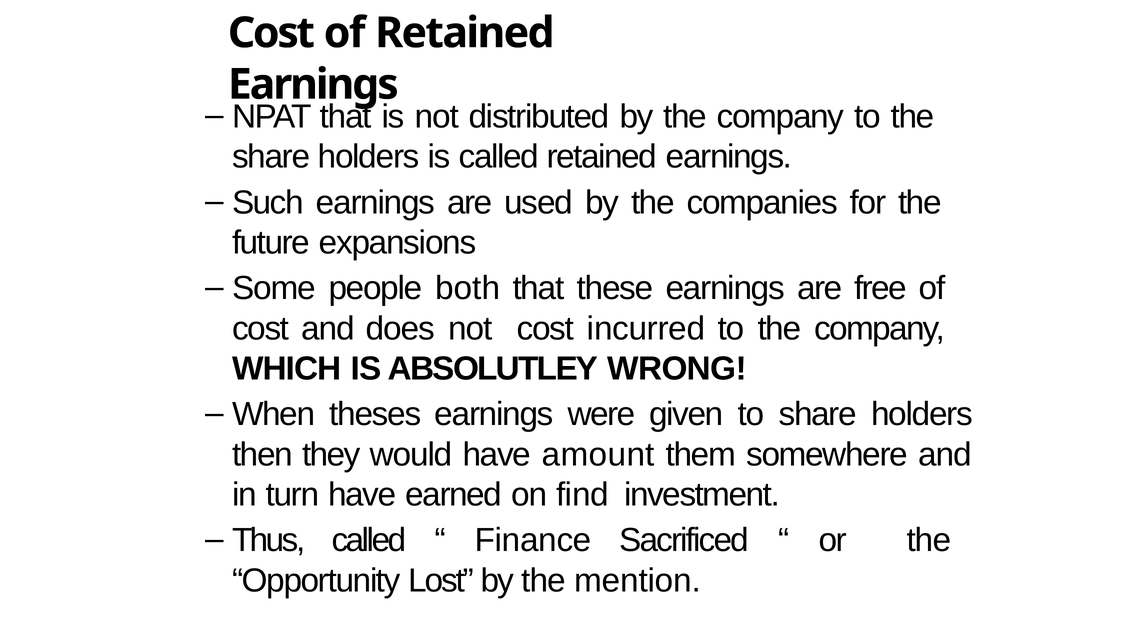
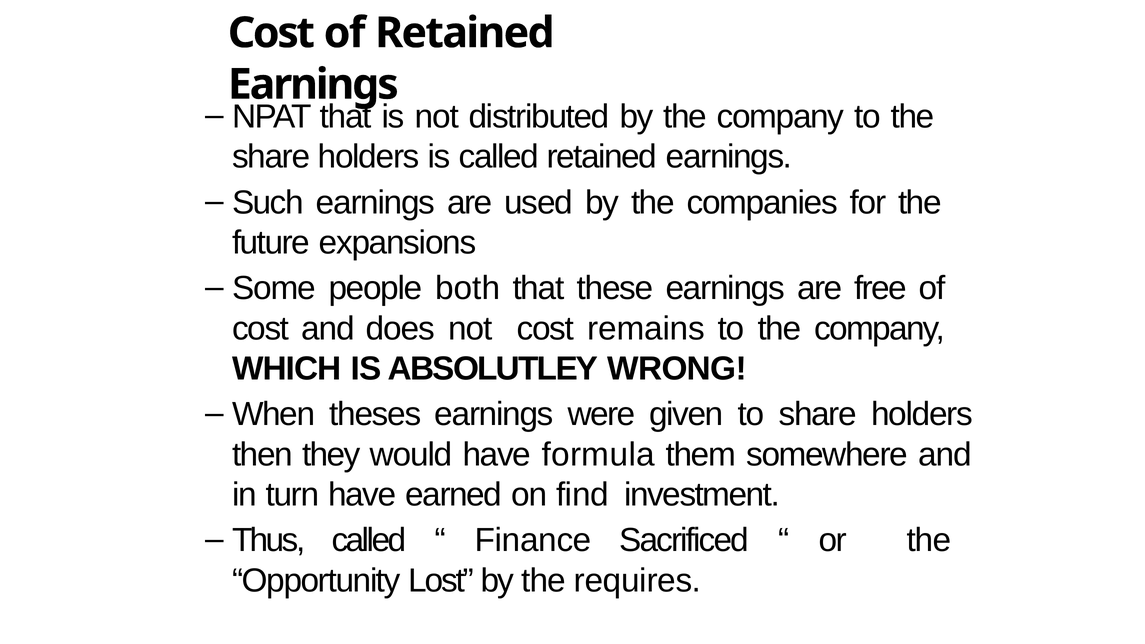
incurred: incurred -> remains
amount: amount -> formula
mention: mention -> requires
